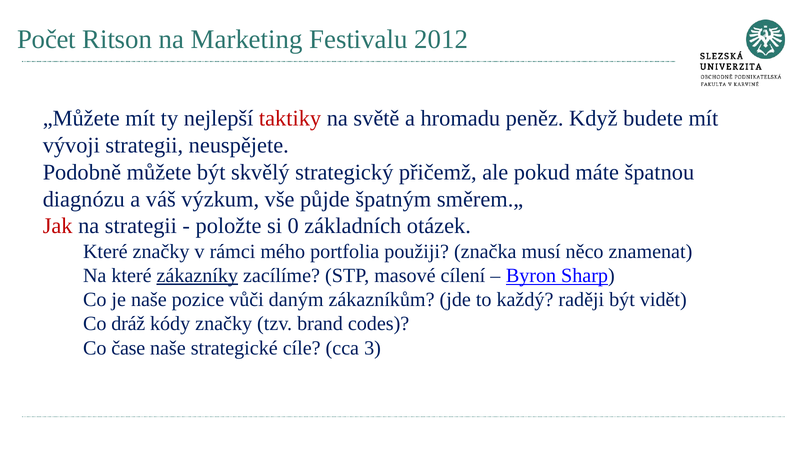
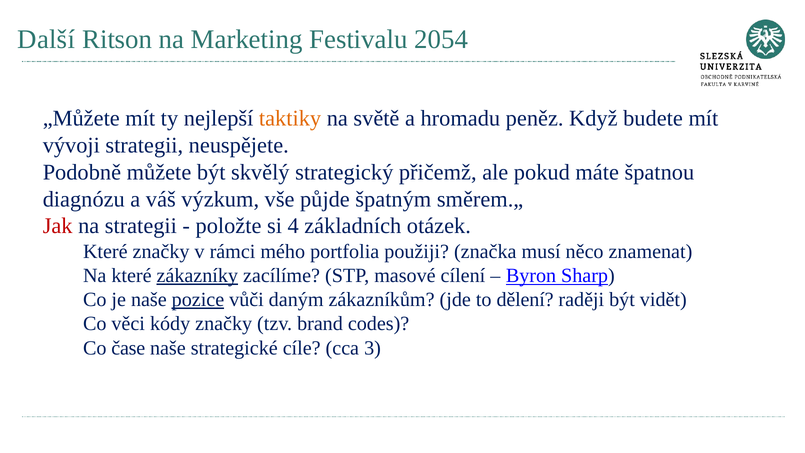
Počet: Počet -> Další
2012: 2012 -> 2054
taktiky colour: red -> orange
0: 0 -> 4
pozice underline: none -> present
každý: každý -> dělení
dráž: dráž -> věci
